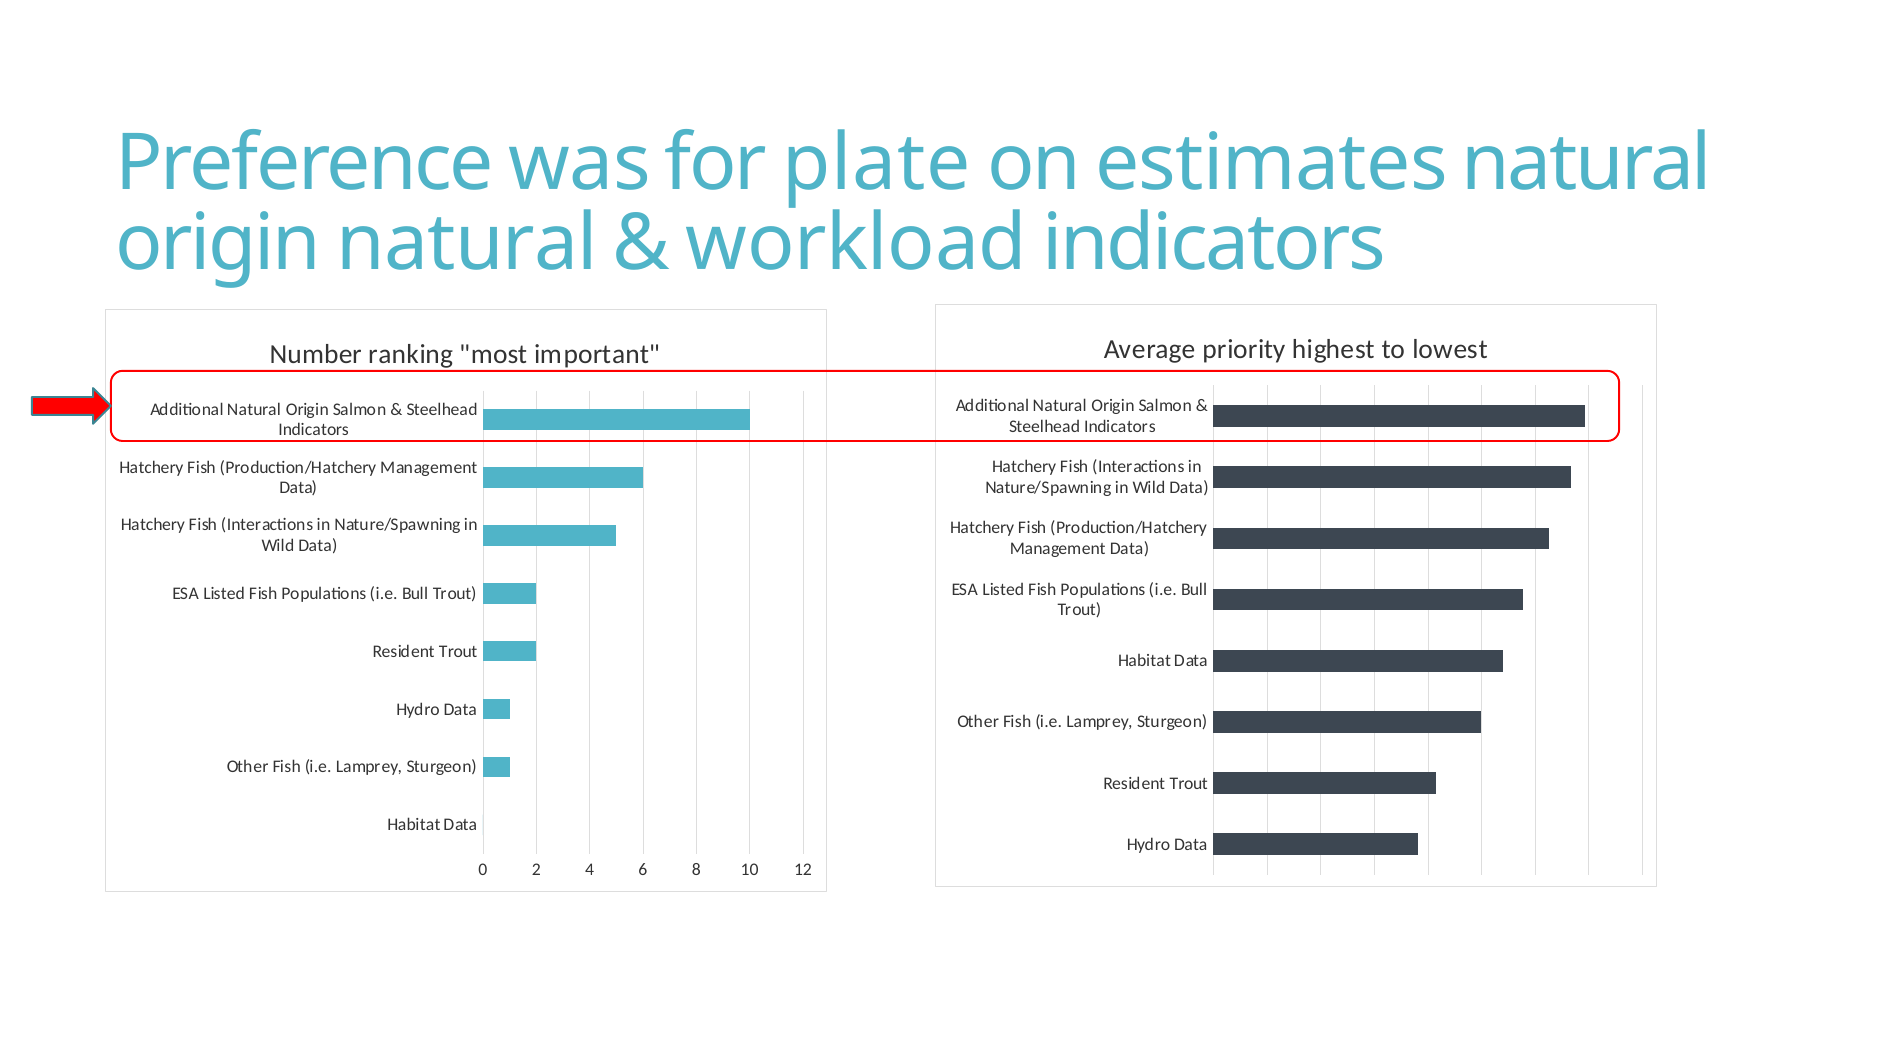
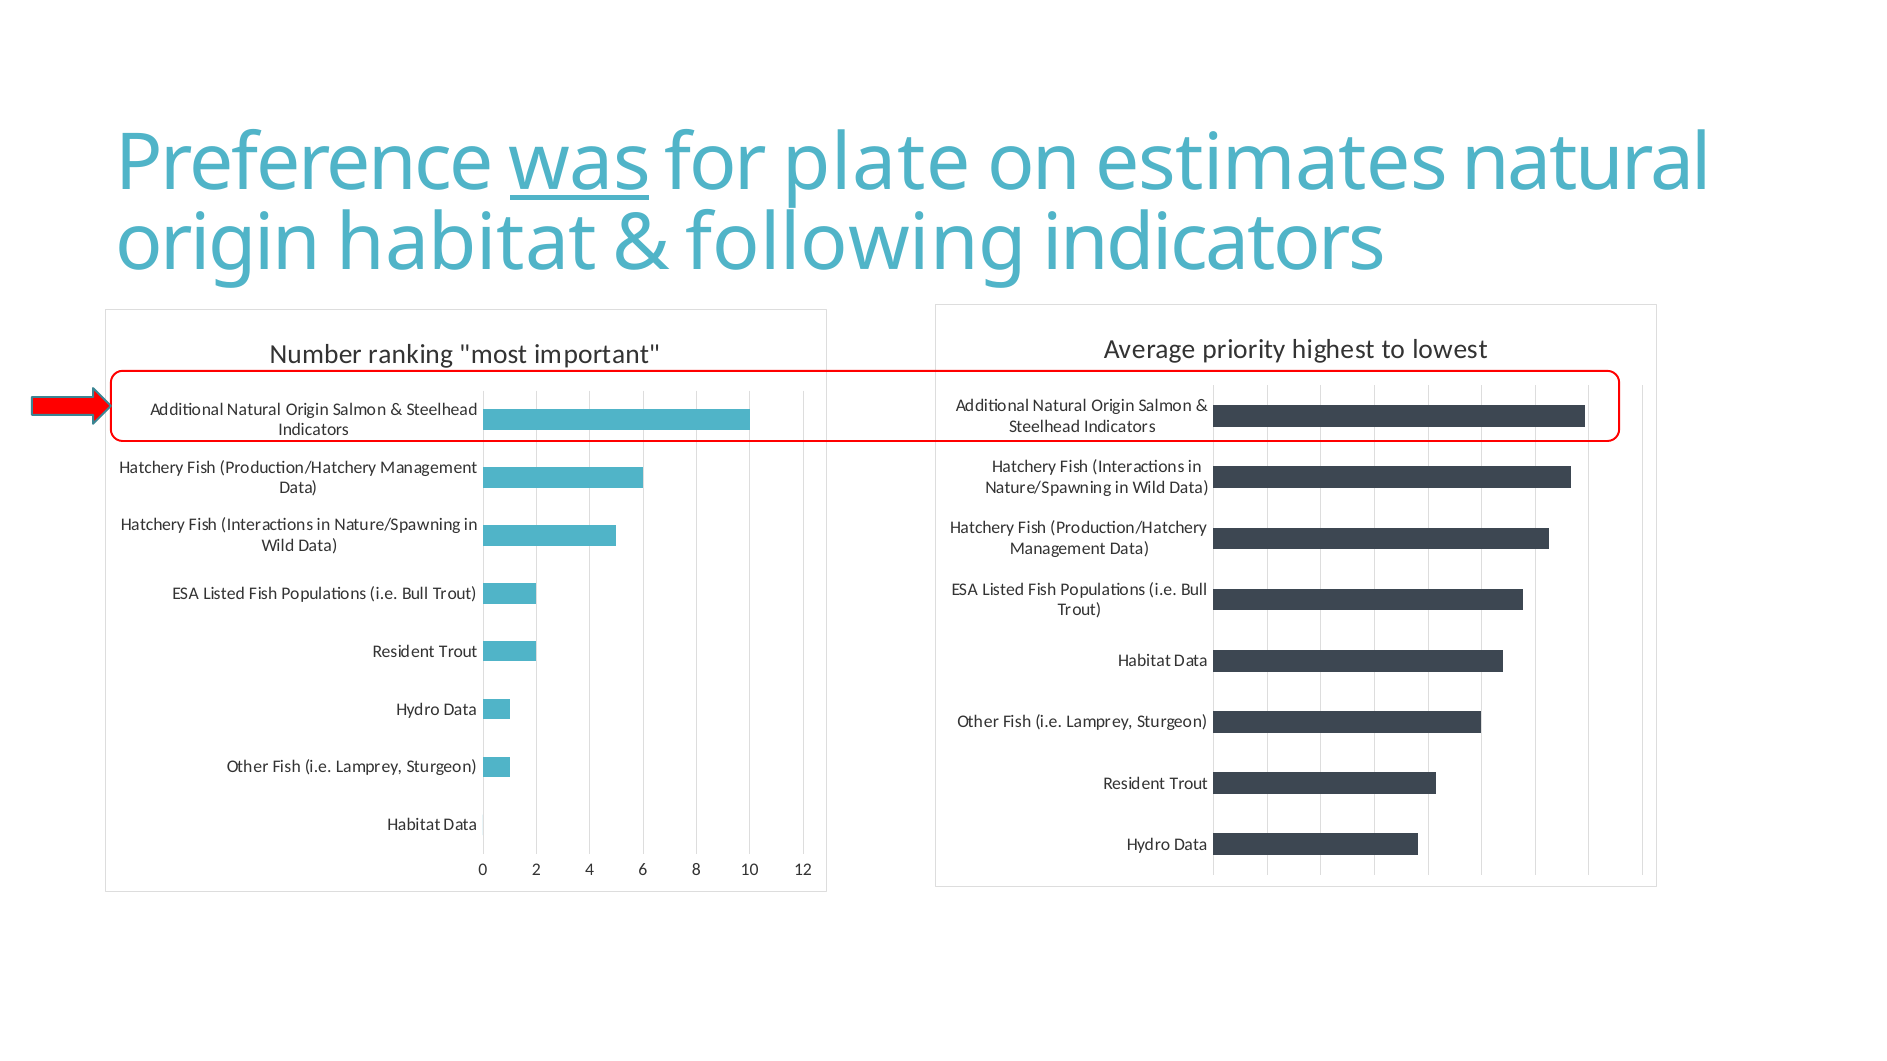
was underline: none -> present
origin natural: natural -> habitat
workload: workload -> following
